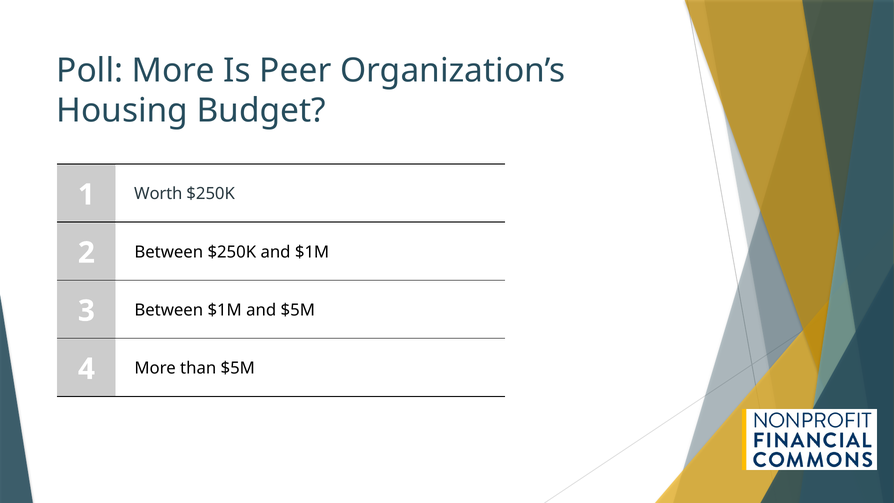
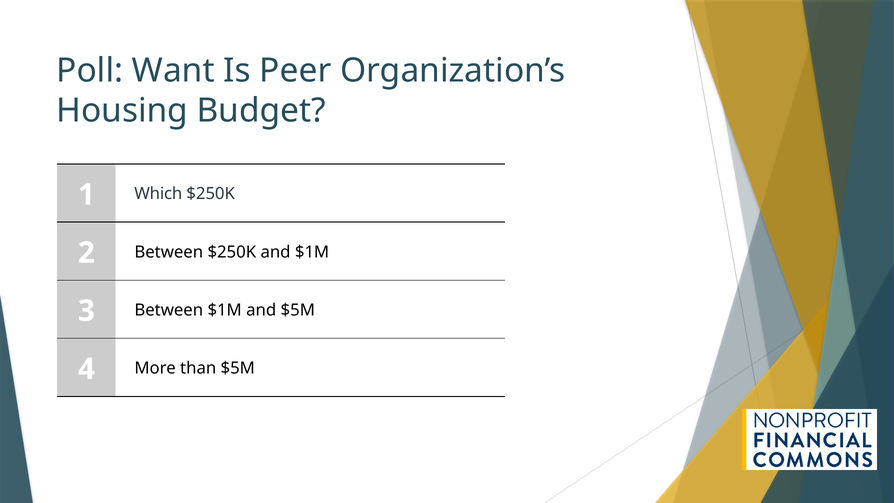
Poll More: More -> Want
Worth: Worth -> Which
